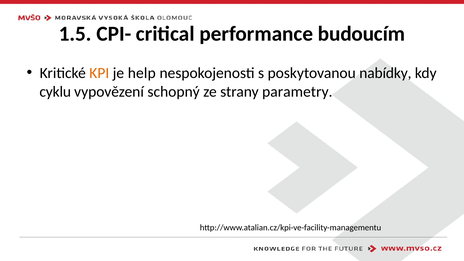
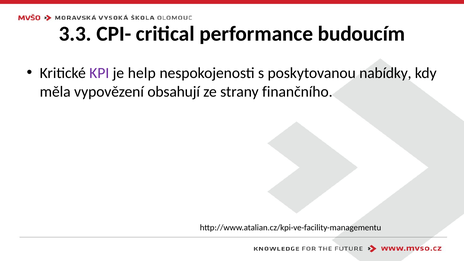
1.5: 1.5 -> 3.3
KPI colour: orange -> purple
cyklu: cyklu -> měla
schopný: schopný -> obsahují
parametry: parametry -> finančního
